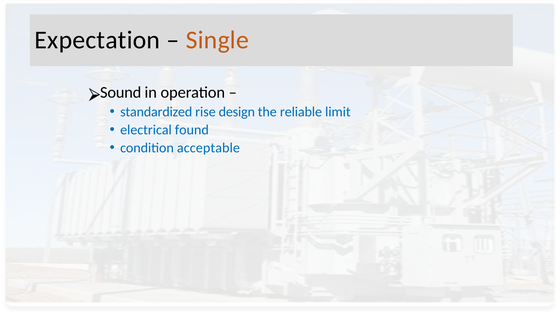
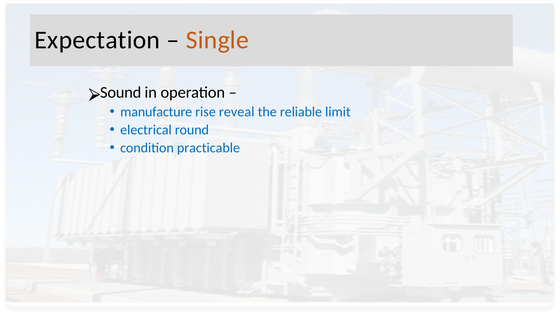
standardized: standardized -> manufacture
design: design -> reveal
found: found -> round
acceptable: acceptable -> practicable
